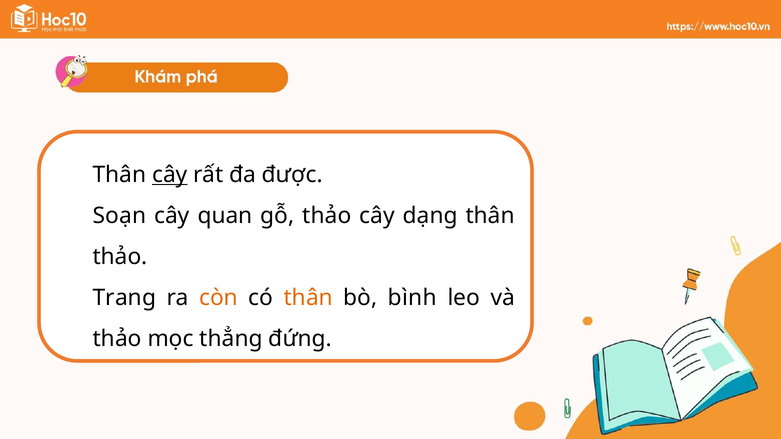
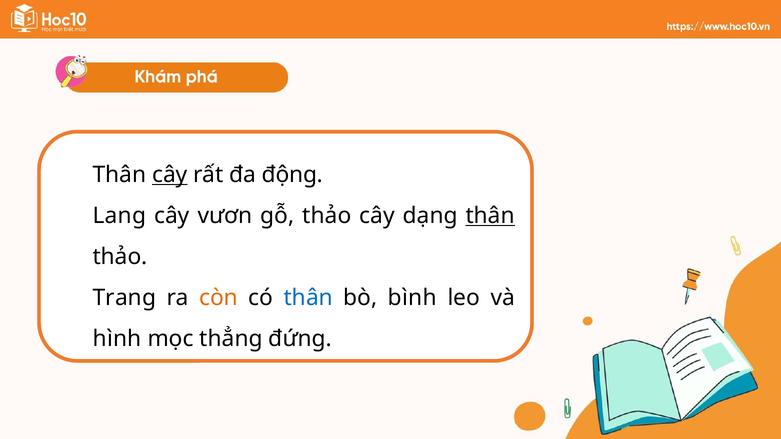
được: được -> động
Soạn: Soạn -> Lang
quan: quan -> vươn
thân at (490, 216) underline: none -> present
thân at (308, 298) colour: orange -> blue
thảo at (117, 339): thảo -> hình
